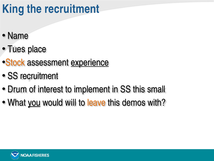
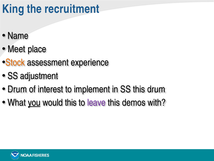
Tues: Tues -> Meet
experience underline: present -> none
SS recruitment: recruitment -> adjustment
this small: small -> drum
would will: will -> this
leave colour: orange -> purple
